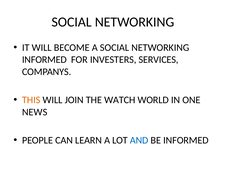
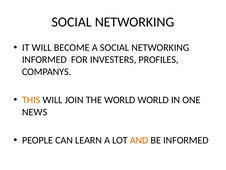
SERVICES: SERVICES -> PROFILES
THE WATCH: WATCH -> WORLD
AND colour: blue -> orange
